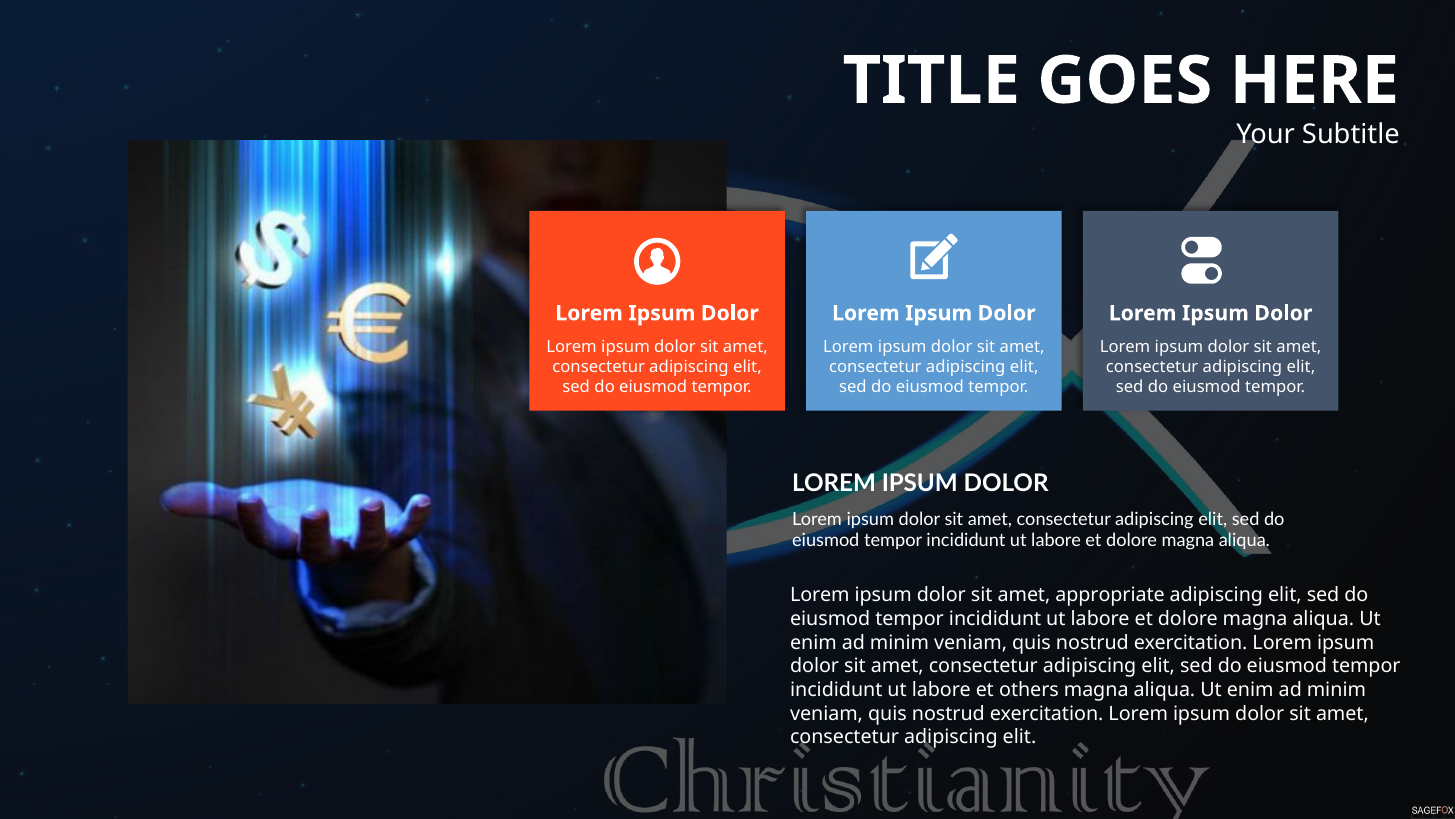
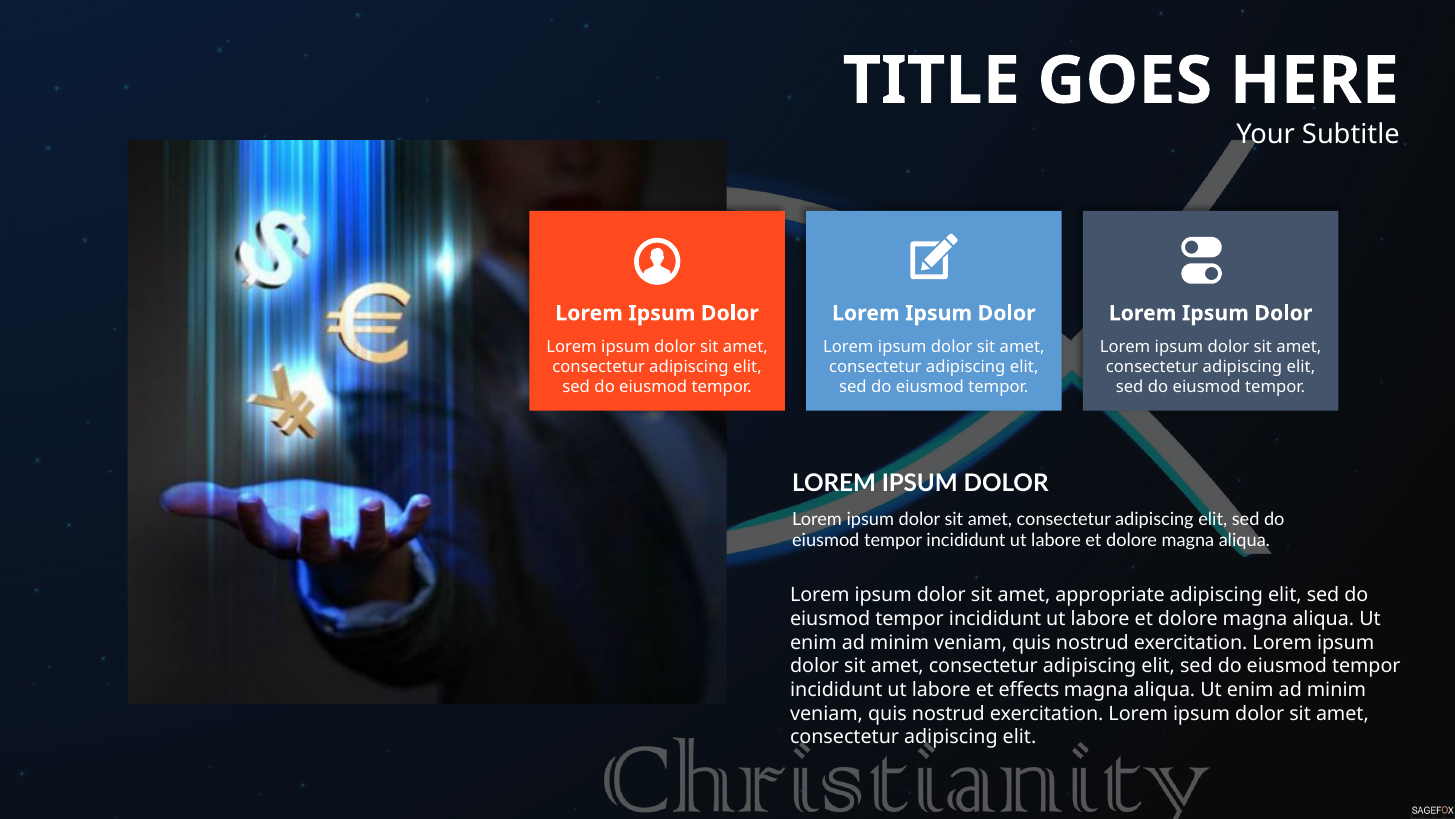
others: others -> effects
